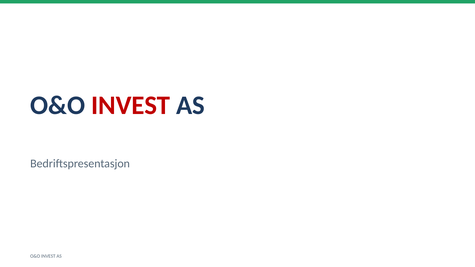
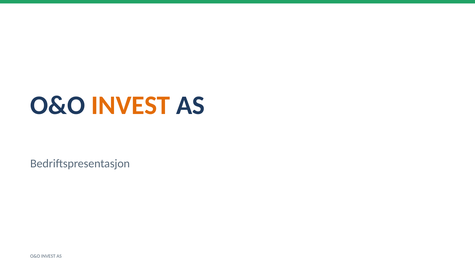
INVEST at (131, 105) colour: red -> orange
